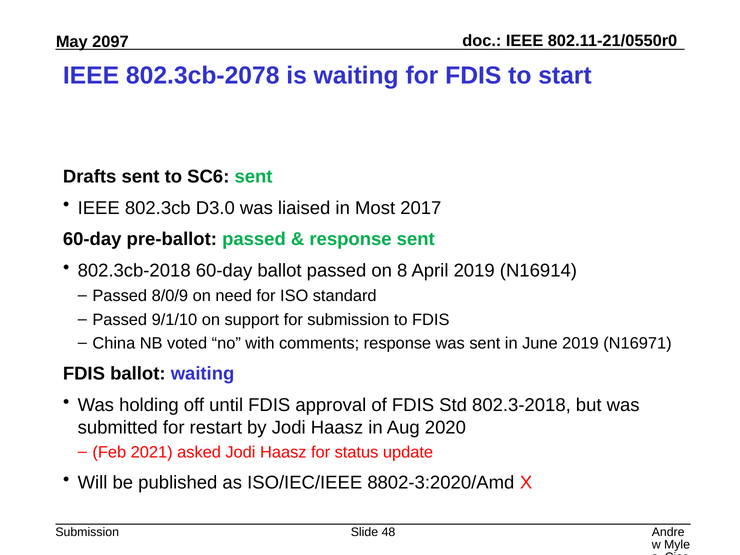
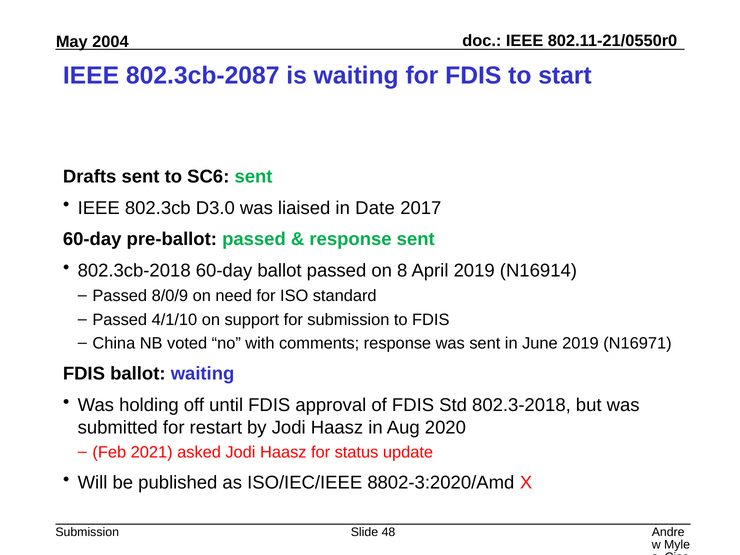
2097: 2097 -> 2004
802.3cb-2078: 802.3cb-2078 -> 802.3cb-2087
Most: Most -> Date
9/1/10: 9/1/10 -> 4/1/10
